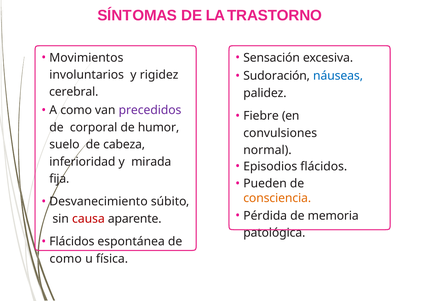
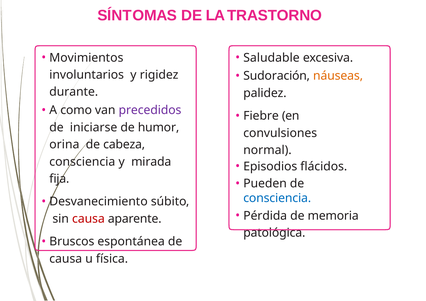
Sensación: Sensación -> Saludable
náuseas colour: blue -> orange
cerebral: cerebral -> durante
corporal: corporal -> iniciarse
suelo: suelo -> orina
inferioridad at (82, 162): inferioridad -> consciencia
consciencia at (277, 198) colour: orange -> blue
Flácidos at (72, 242): Flácidos -> Bruscos
como at (66, 259): como -> causa
